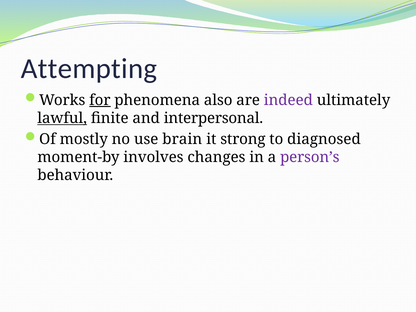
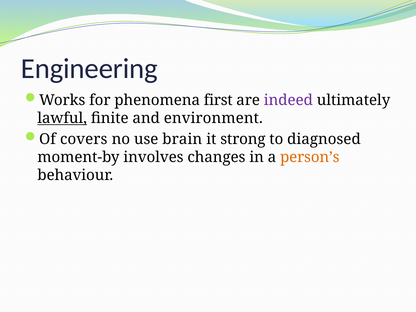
Attempting: Attempting -> Engineering
for underline: present -> none
also: also -> first
interpersonal: interpersonal -> environment
mostly: mostly -> covers
person’s colour: purple -> orange
